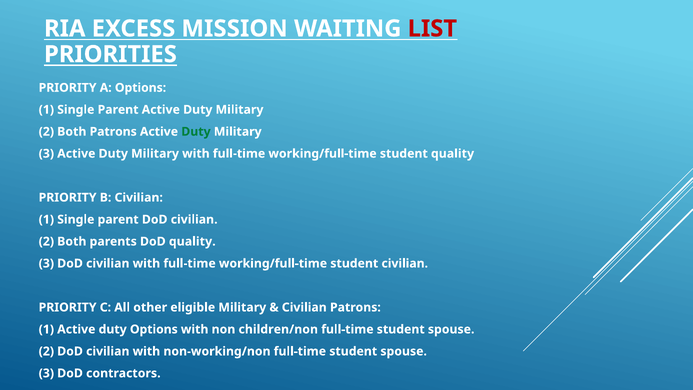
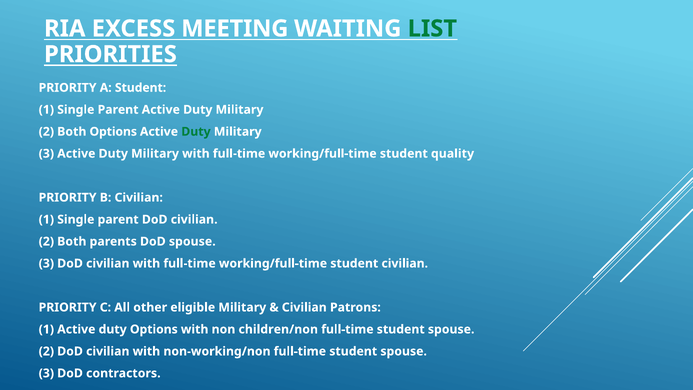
MISSION: MISSION -> MEETING
LIST colour: red -> green
A Options: Options -> Student
Both Patrons: Patrons -> Options
DoD quality: quality -> spouse
